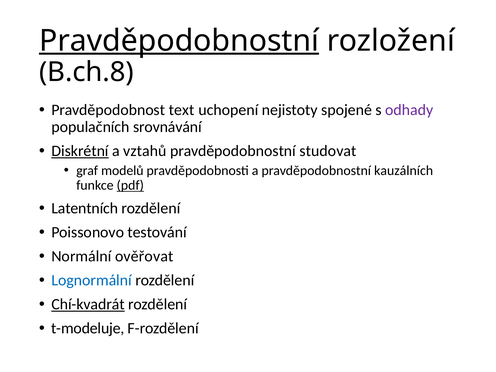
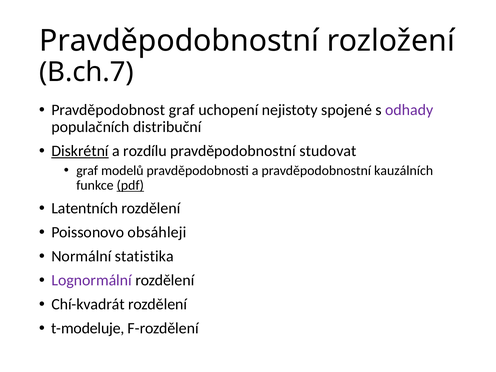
Pravděpodobnostní at (179, 41) underline: present -> none
B.ch.8: B.ch.8 -> B.ch.7
Pravděpodobnost text: text -> graf
srovnávání: srovnávání -> distribuční
vztahů: vztahů -> rozdílu
testování: testování -> obsáhleji
ověřovat: ověřovat -> statistika
Lognormální colour: blue -> purple
Chí-kvadrát underline: present -> none
